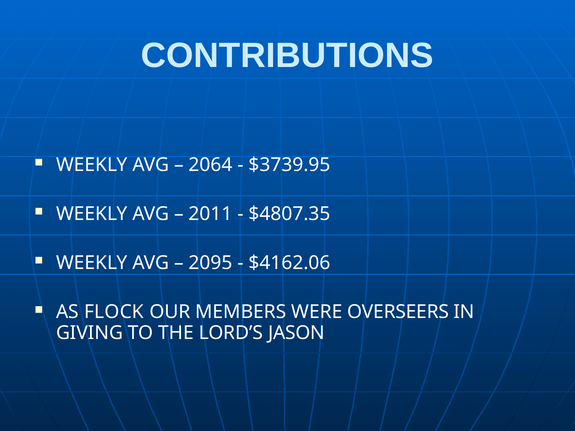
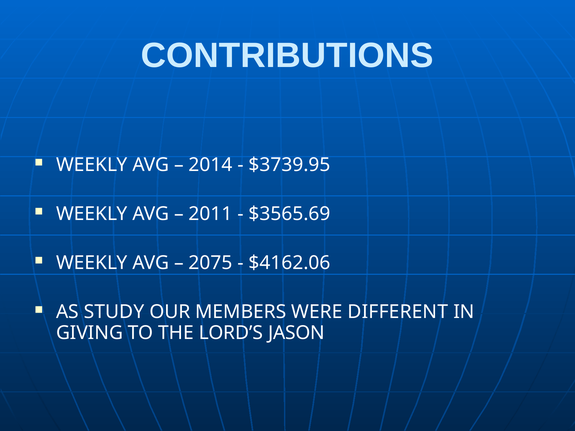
2064: 2064 -> 2014
$4807.35: $4807.35 -> $3565.69
2095: 2095 -> 2075
FLOCK: FLOCK -> STUDY
OVERSEERS: OVERSEERS -> DIFFERENT
